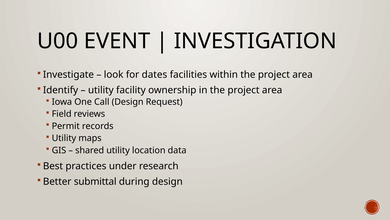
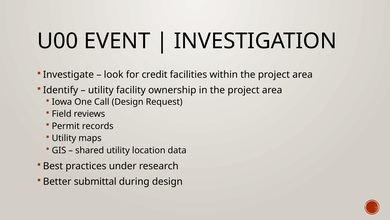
dates: dates -> credit
